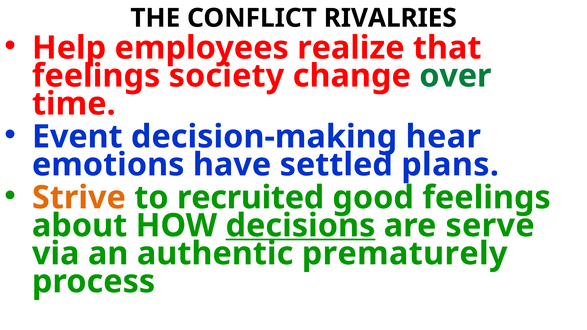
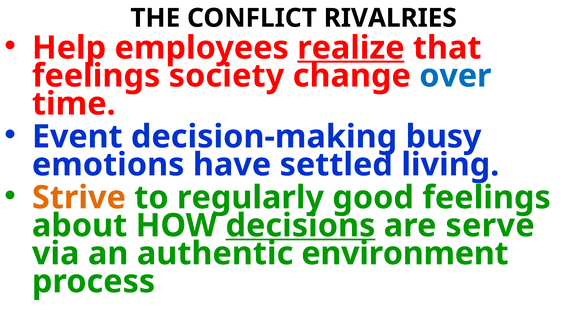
realize underline: none -> present
over colour: green -> blue
hear: hear -> busy
plans: plans -> living
recruited: recruited -> regularly
prematurely: prematurely -> environment
